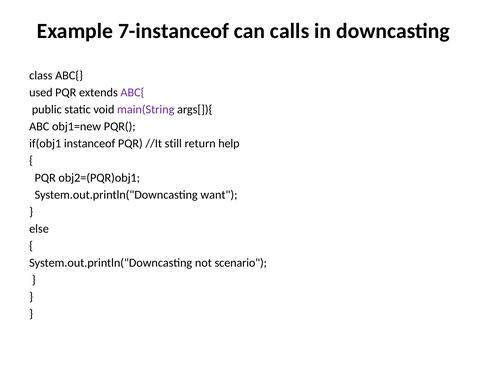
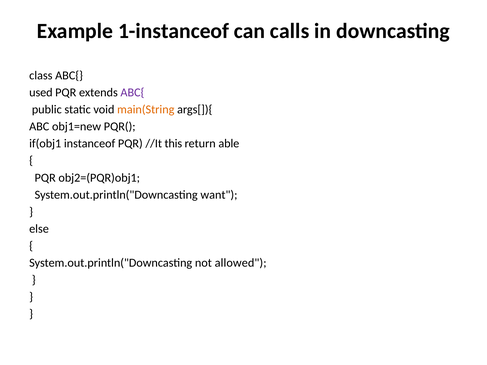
7-instanceof: 7-instanceof -> 1-instanceof
main(String colour: purple -> orange
still: still -> this
help: help -> able
scenario: scenario -> allowed
